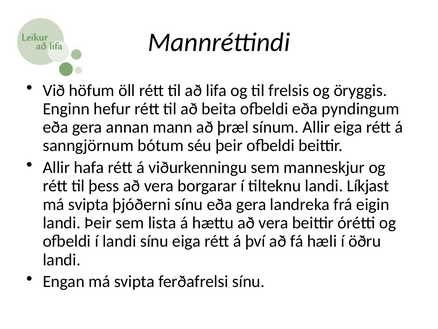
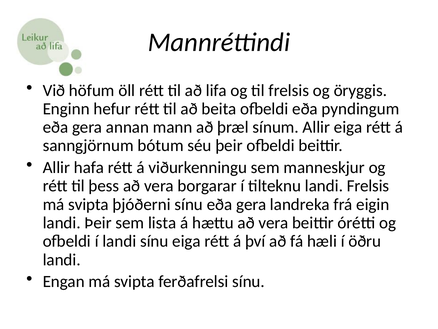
landi Líkjast: Líkjast -> Frelsis
